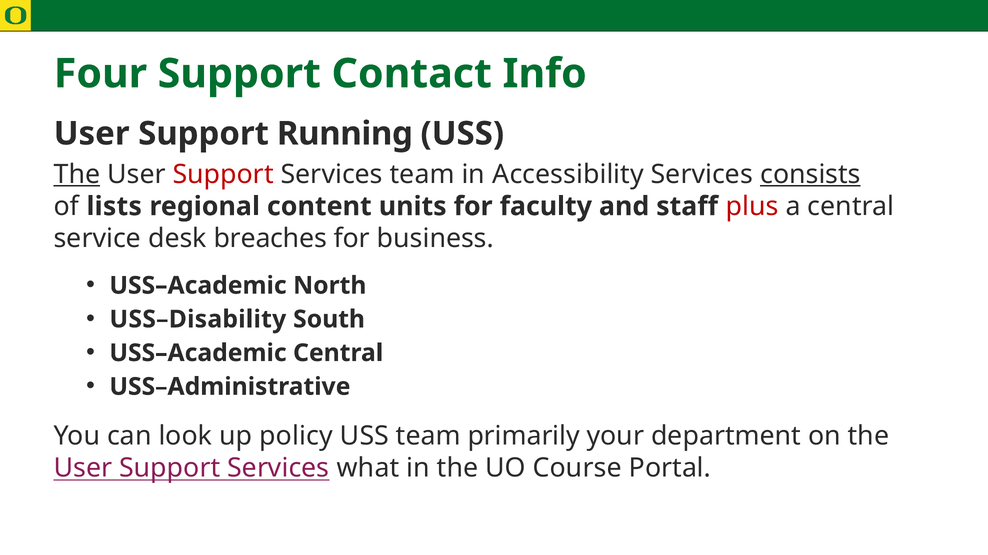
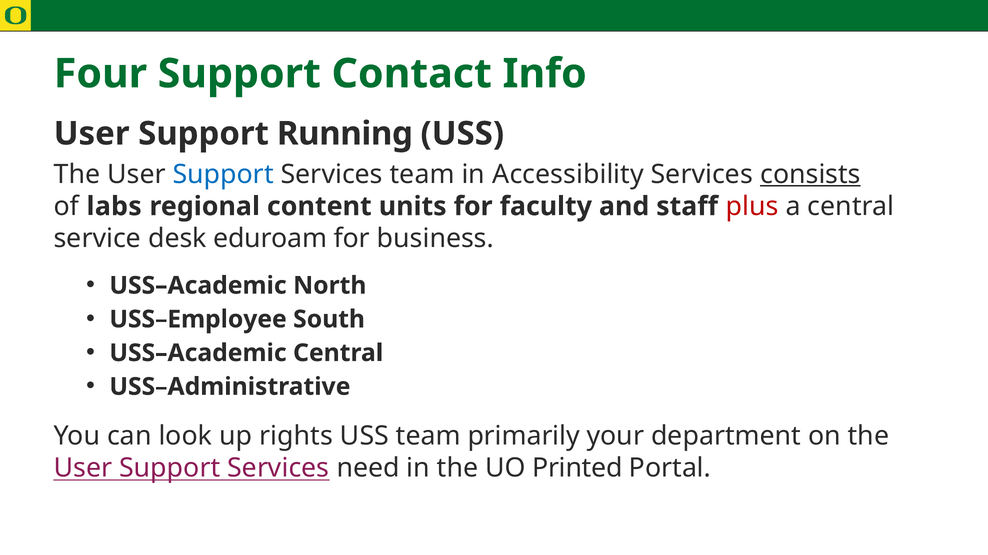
The at (77, 175) underline: present -> none
Support at (223, 175) colour: red -> blue
lists: lists -> labs
breaches: breaches -> eduroam
USS–Disability: USS–Disability -> USS–Employee
policy: policy -> rights
what: what -> need
Course: Course -> Printed
